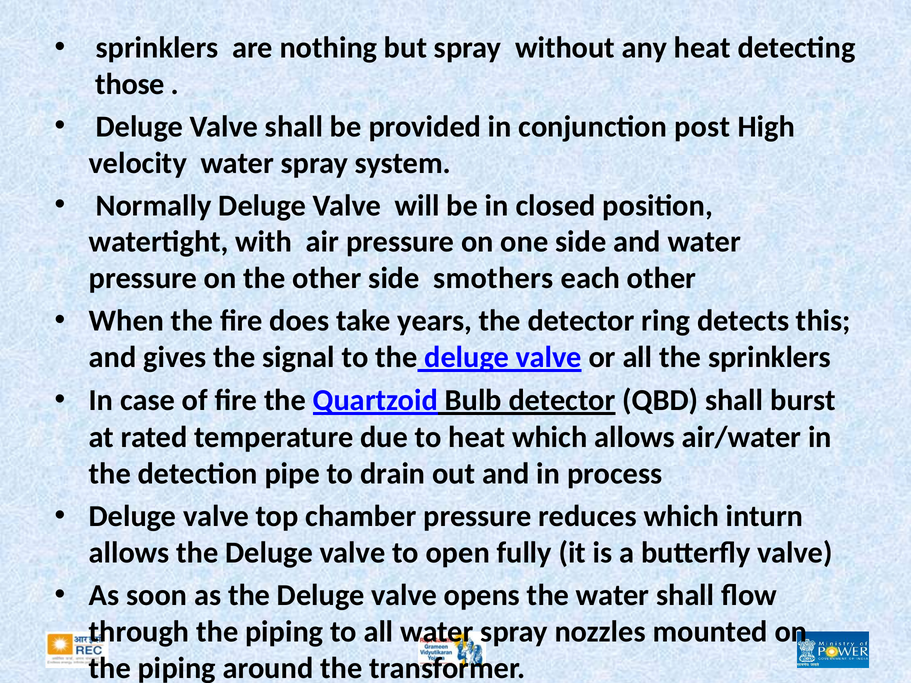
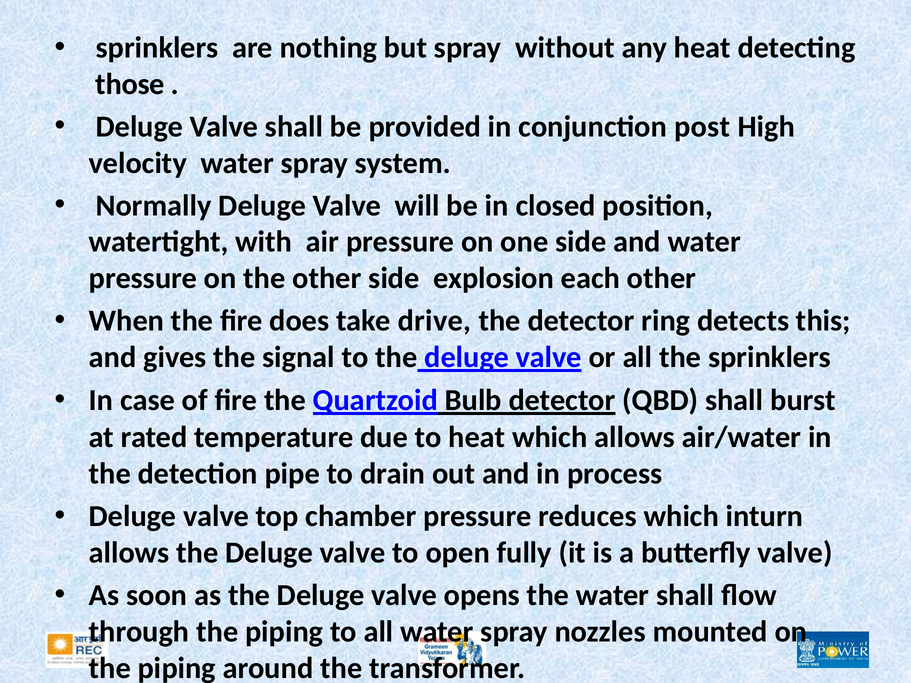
smothers: smothers -> explosion
years: years -> drive
